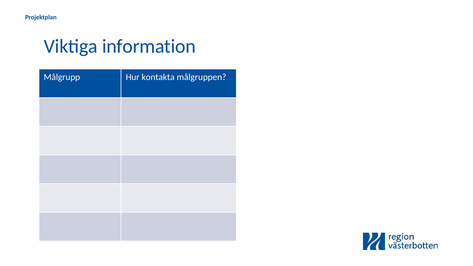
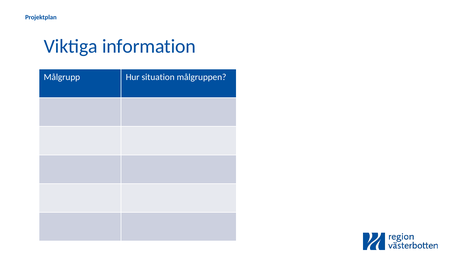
kontakta: kontakta -> situation
